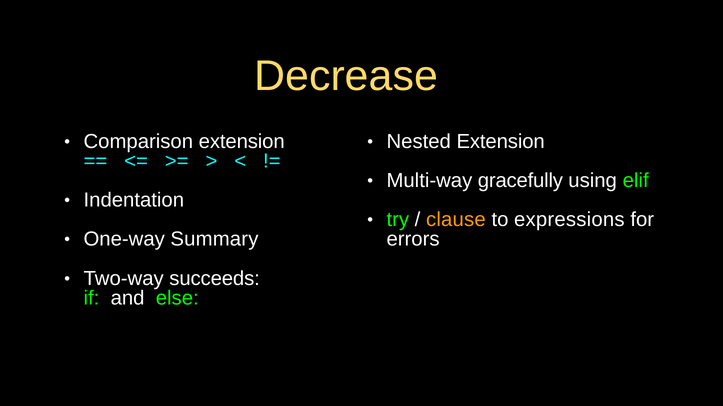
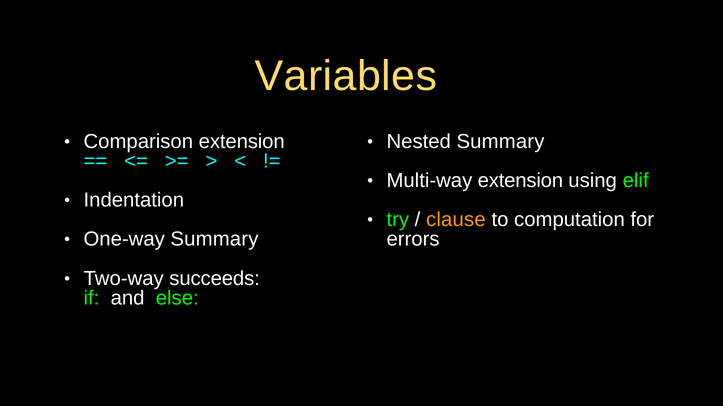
Decrease: Decrease -> Variables
Nested Extension: Extension -> Summary
Multi-way gracefully: gracefully -> extension
expressions: expressions -> computation
